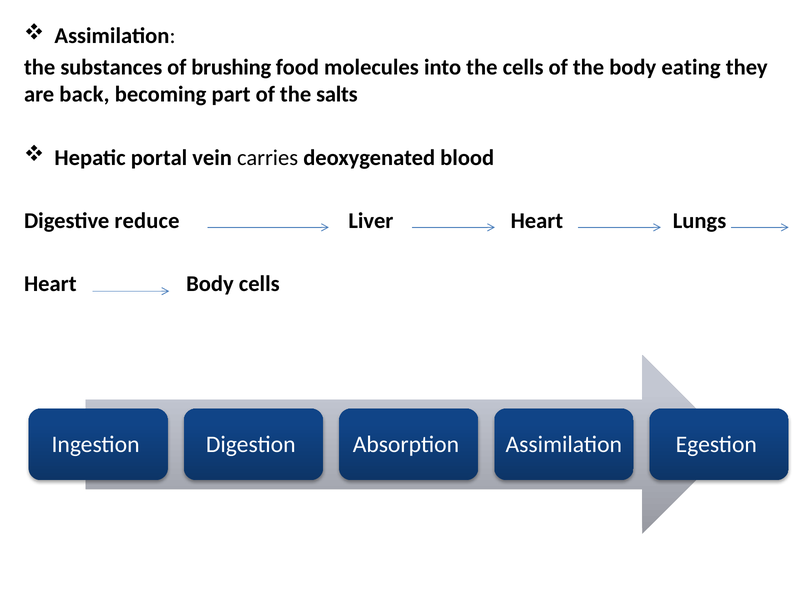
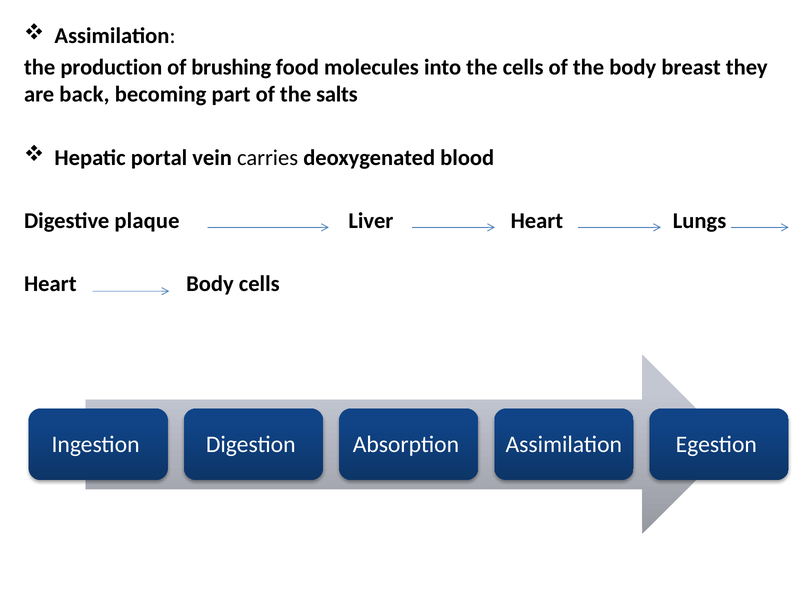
substances: substances -> production
eating: eating -> breast
reduce: reduce -> plaque
